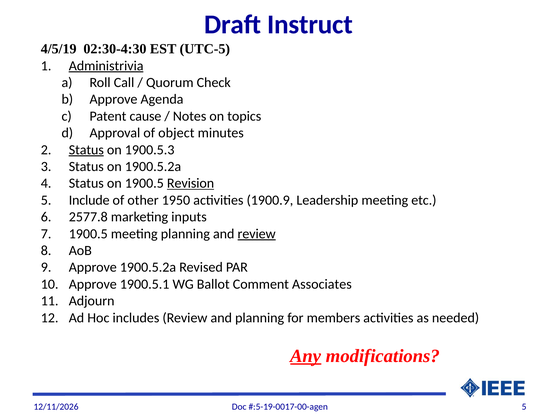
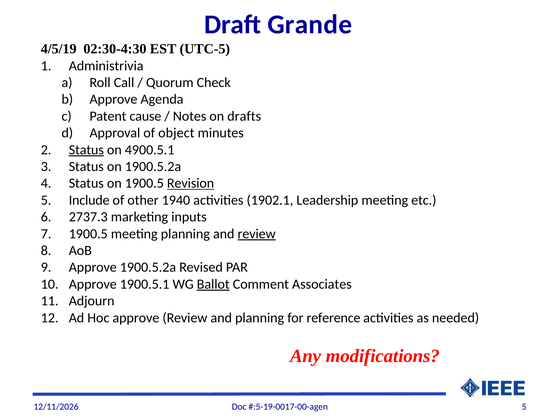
Instruct: Instruct -> Grande
Administrivia underline: present -> none
topics: topics -> drafts
1900.5.3: 1900.5.3 -> 4900.5.1
1950: 1950 -> 1940
1900.9: 1900.9 -> 1902.1
2577.8: 2577.8 -> 2737.3
Ballot underline: none -> present
Hoc includes: includes -> approve
members: members -> reference
Any underline: present -> none
